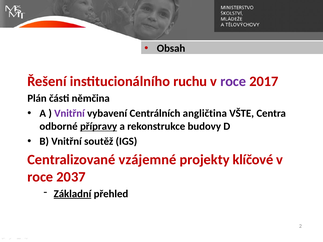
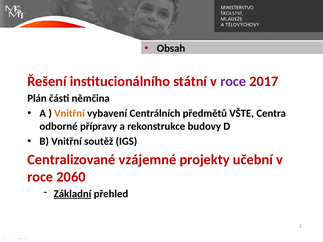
ruchu: ruchu -> státní
Vnitřní at (69, 114) colour: purple -> orange
angličtina: angličtina -> předmětů
přípravy underline: present -> none
klíčové: klíčové -> učební
2037: 2037 -> 2060
